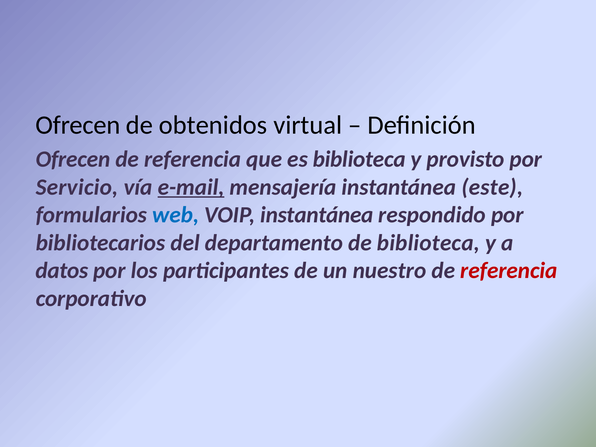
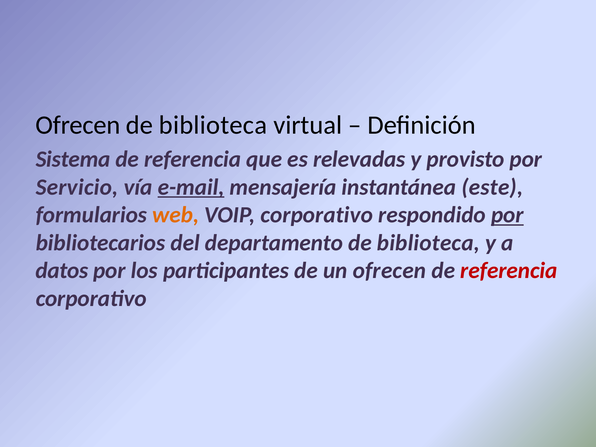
obtenidos at (213, 125): obtenidos -> biblioteca
Ofrecen at (73, 159): Ofrecen -> Sistema
es biblioteca: biblioteca -> relevadas
web colour: blue -> orange
VOIP instantánea: instantánea -> corporativo
por at (507, 215) underline: none -> present
un nuestro: nuestro -> ofrecen
